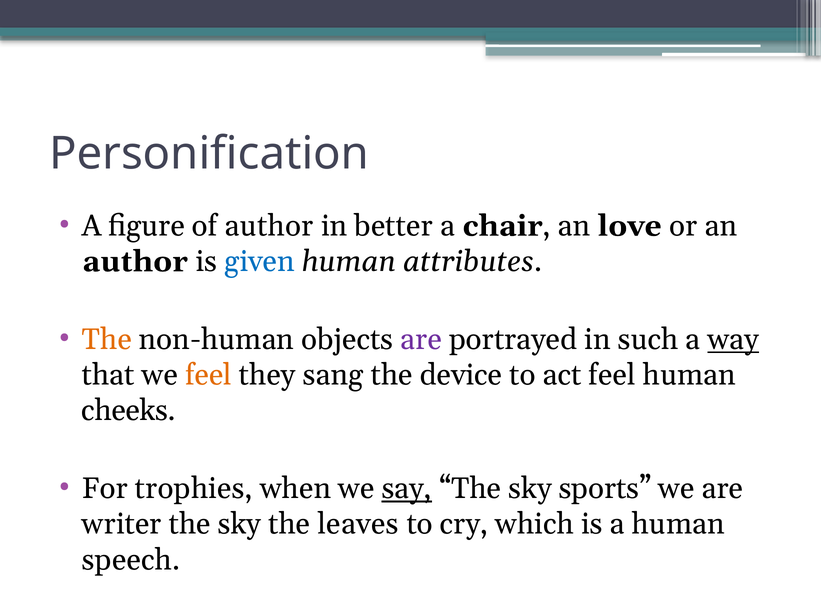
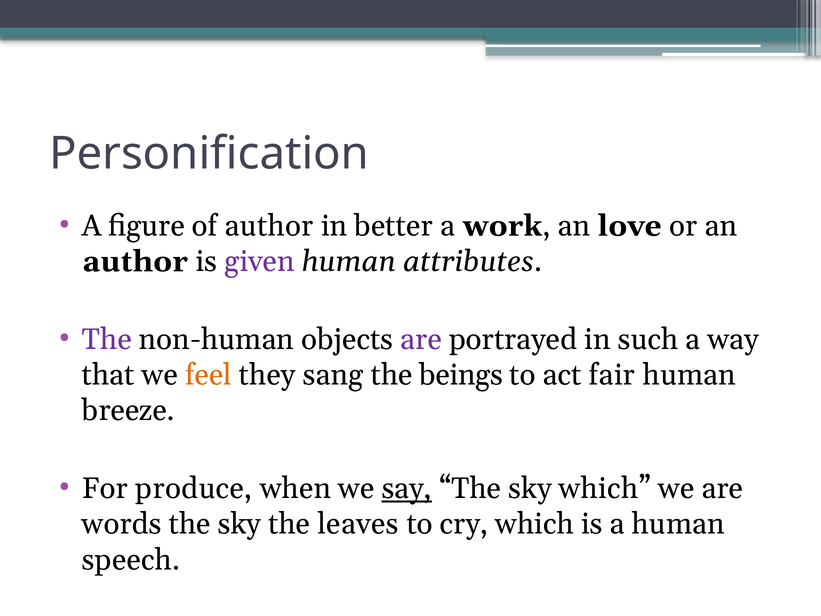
chair: chair -> work
given colour: blue -> purple
The at (107, 339) colour: orange -> purple
way underline: present -> none
device: device -> beings
act feel: feel -> fair
cheeks: cheeks -> breeze
trophies: trophies -> produce
sky sports: sports -> which
writer: writer -> words
